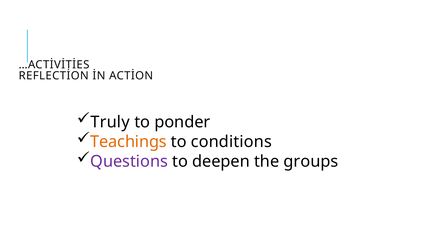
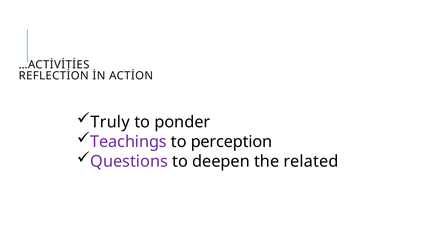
Teachings colour: orange -> purple
conditions: conditions -> perception
groups: groups -> related
